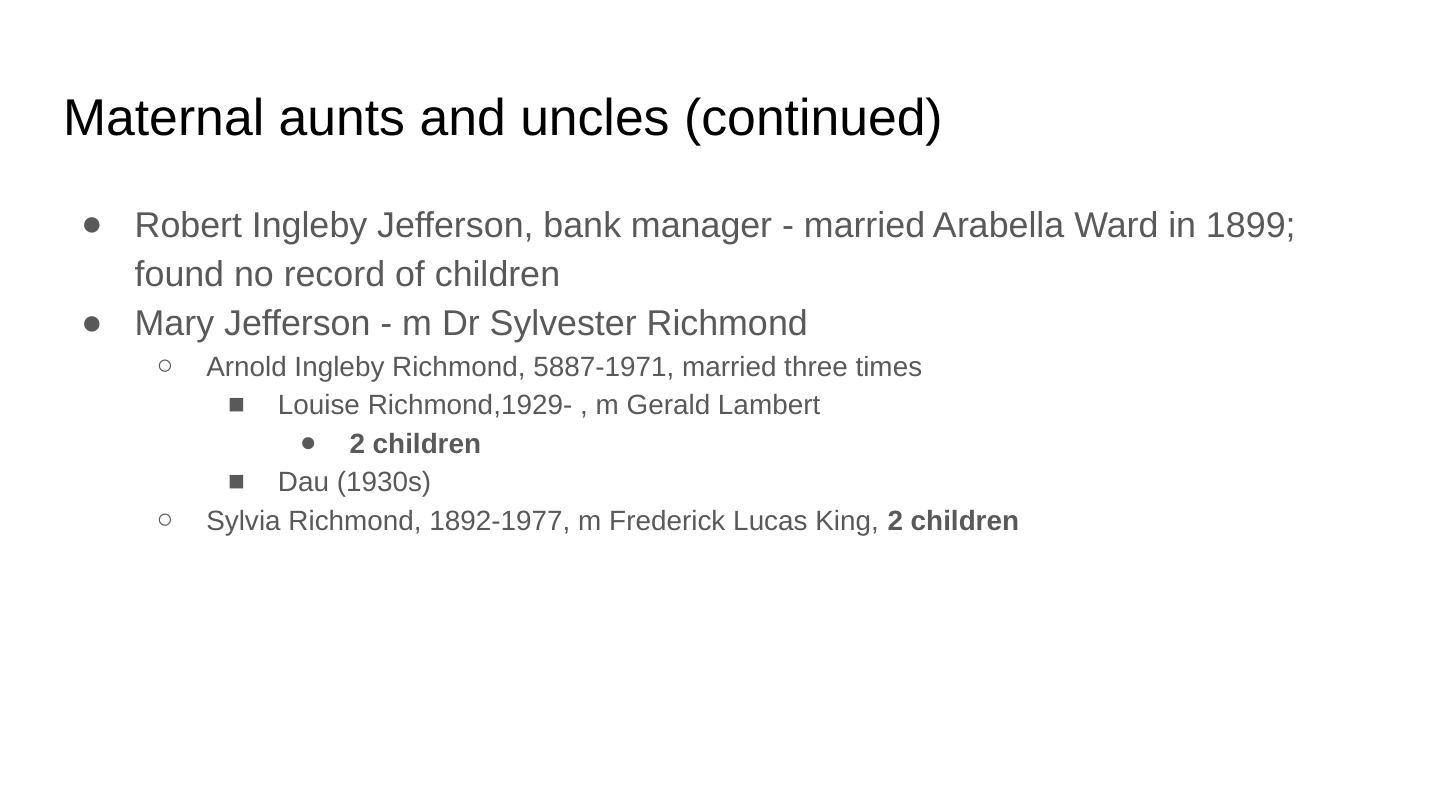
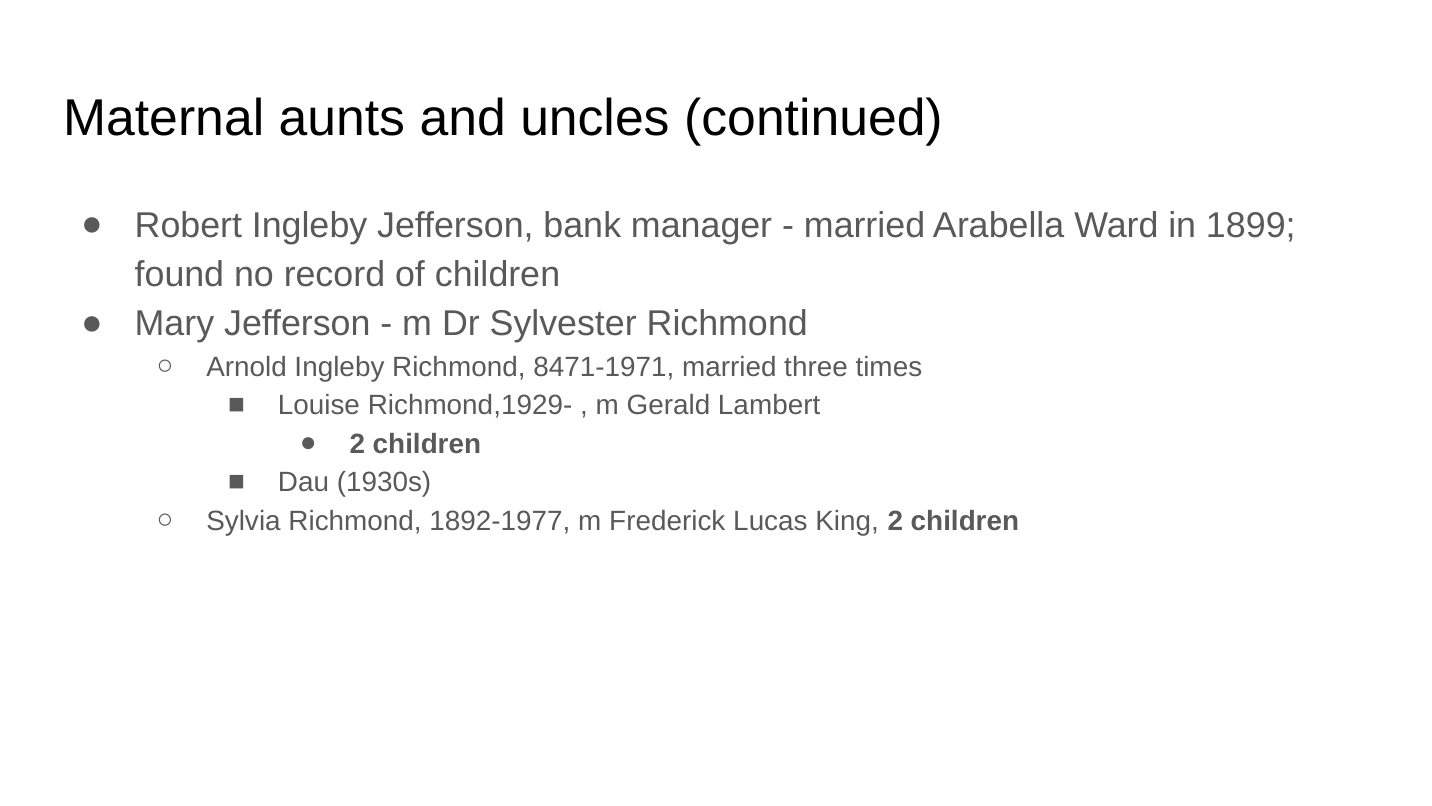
5887-1971: 5887-1971 -> 8471-1971
